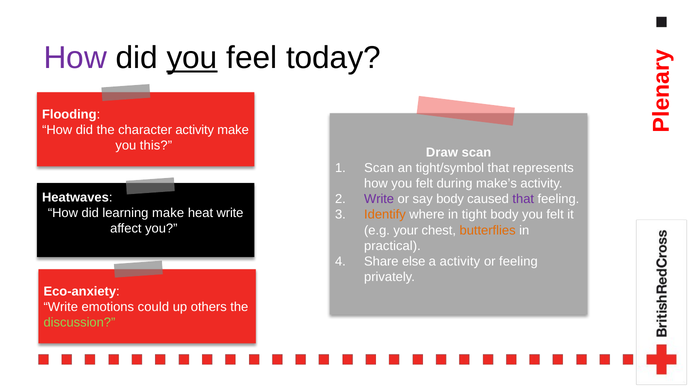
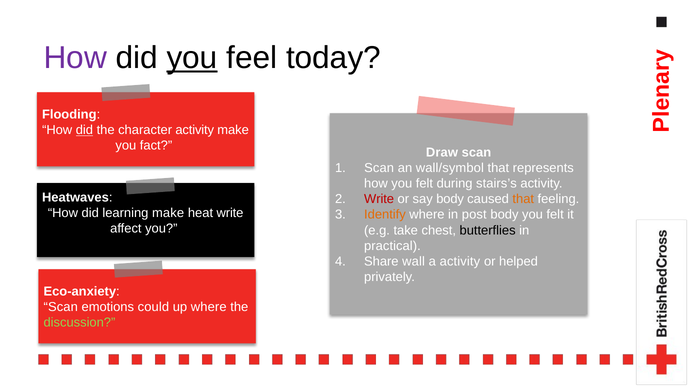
did at (84, 130) underline: none -> present
this: this -> fact
tight/symbol: tight/symbol -> wall/symbol
make’s: make’s -> stairs’s
Write at (379, 199) colour: purple -> red
that at (523, 199) colour: purple -> orange
tight: tight -> post
your: your -> take
butterflies colour: orange -> black
else: else -> wall
or feeling: feeling -> helped
Write at (61, 307): Write -> Scan
up others: others -> where
